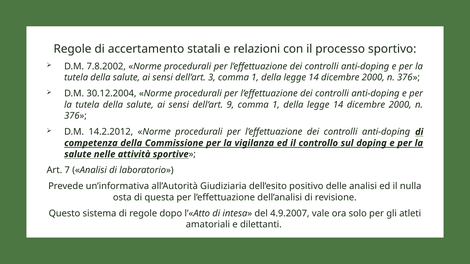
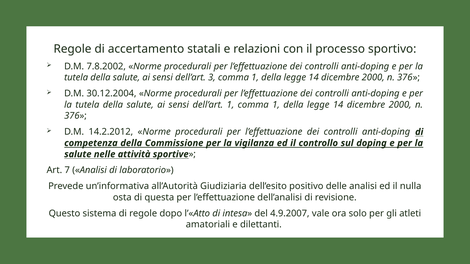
dell’art 9: 9 -> 1
